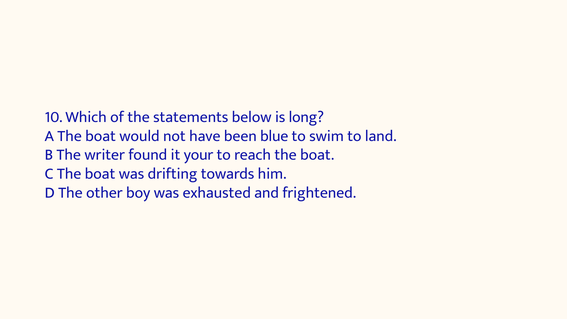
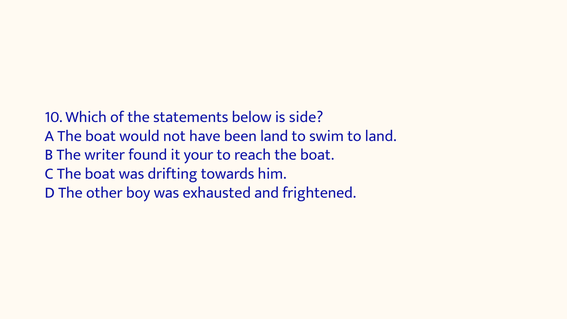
long: long -> side
been blue: blue -> land
